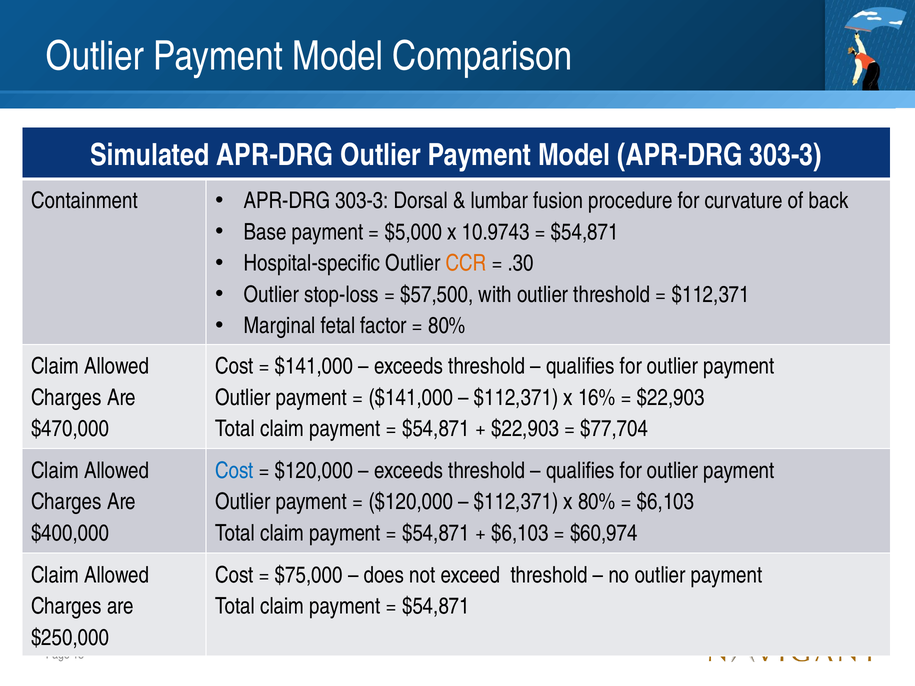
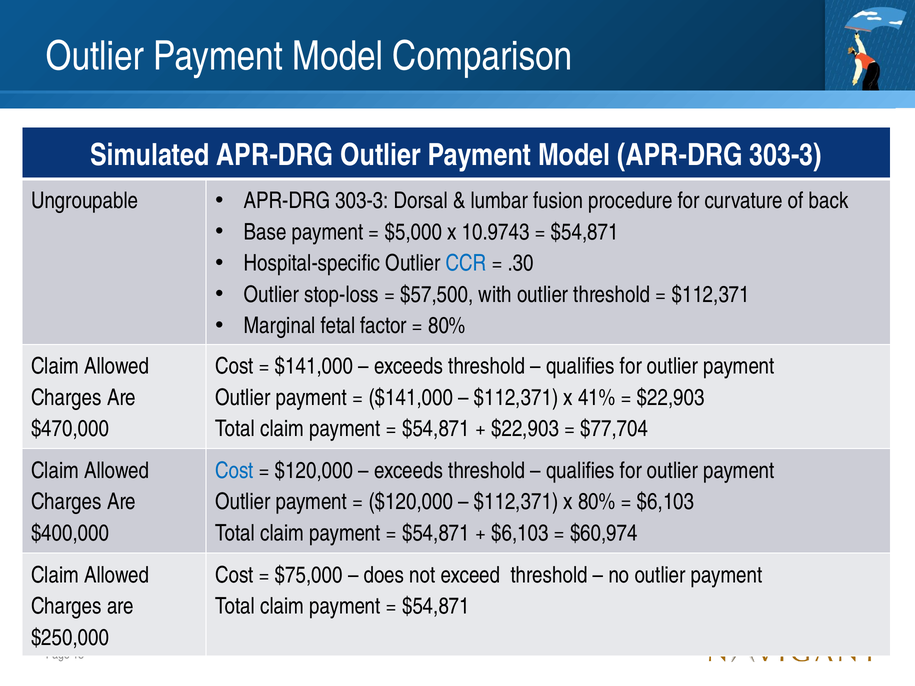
Containment: Containment -> Ungroupable
CCR colour: orange -> blue
16%: 16% -> 41%
